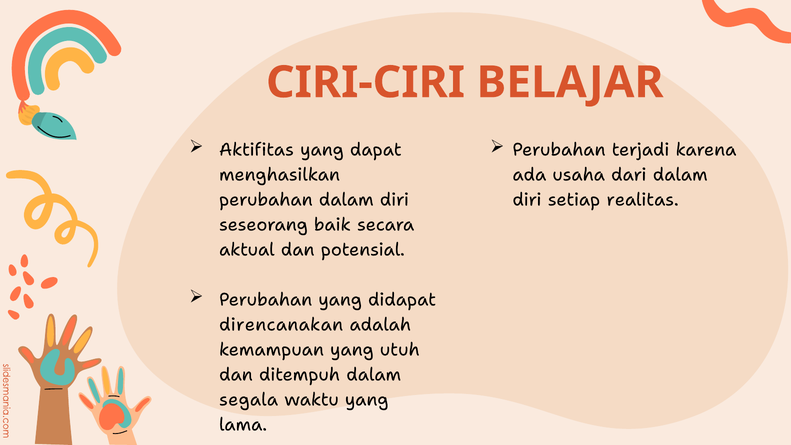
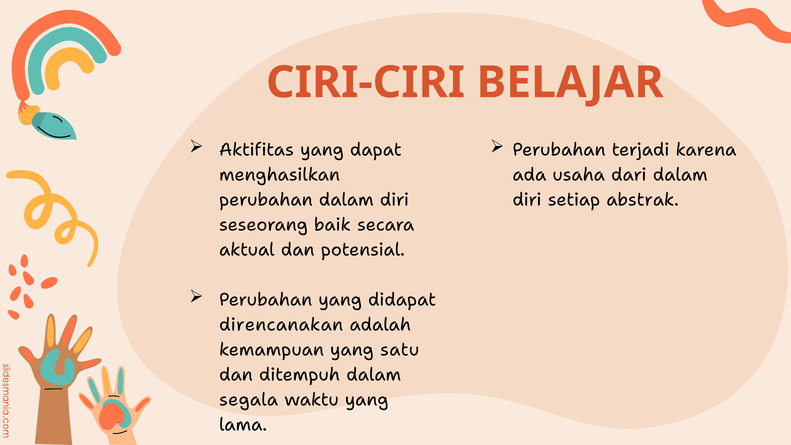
realitas: realitas -> abstrak
utuh: utuh -> satu
